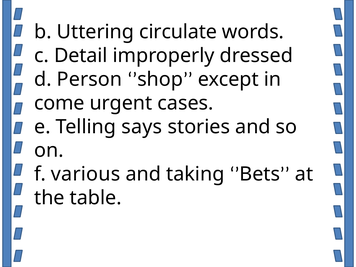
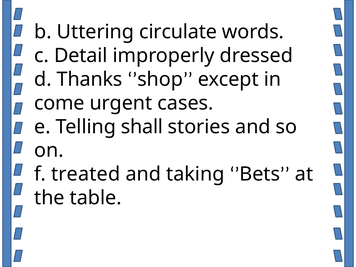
Person: Person -> Thanks
says: says -> shall
various: various -> treated
